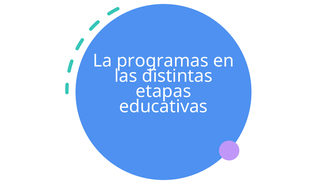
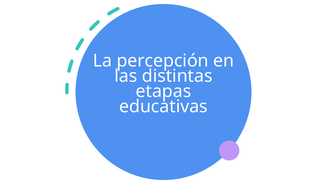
programas: programas -> percepción
